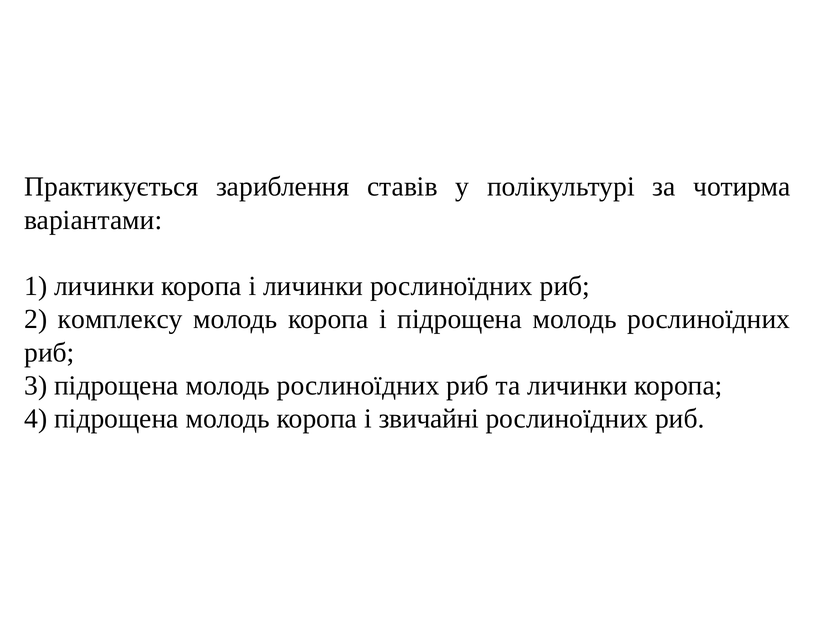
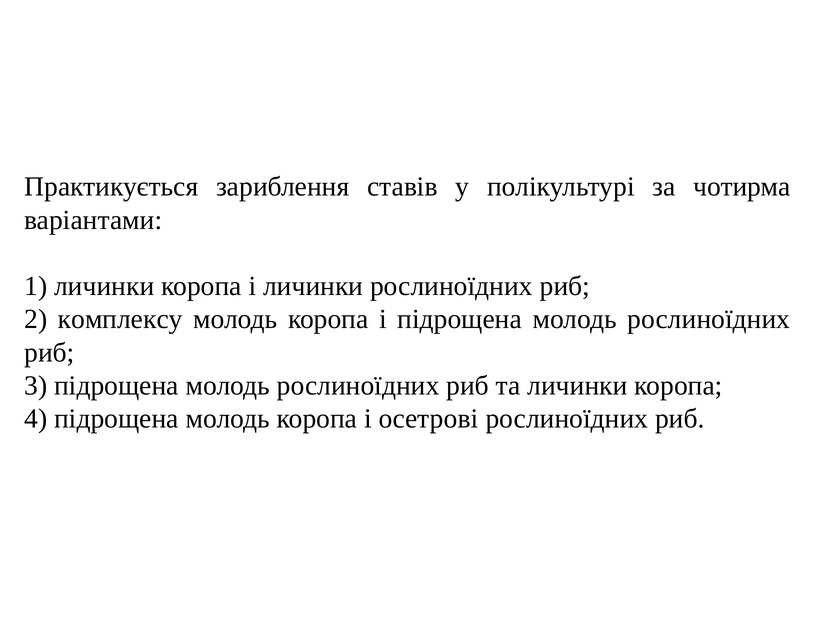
звичайні: звичайні -> осетрові
